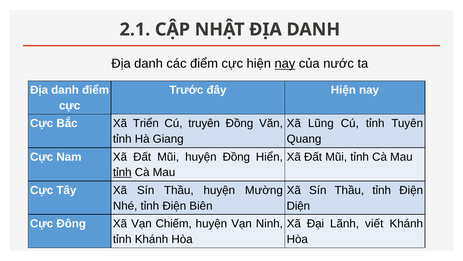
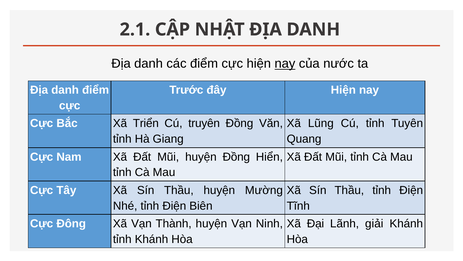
tỉnh at (122, 172) underline: present -> none
Diện: Diện -> Tĩnh
Chiếm: Chiếm -> Thành
viết: viết -> giải
